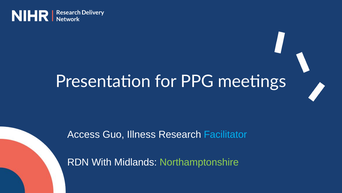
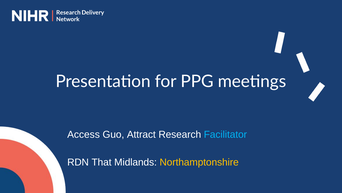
Illness: Illness -> Attract
With: With -> That
Northamptonshire colour: light green -> yellow
